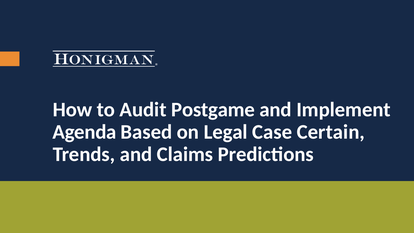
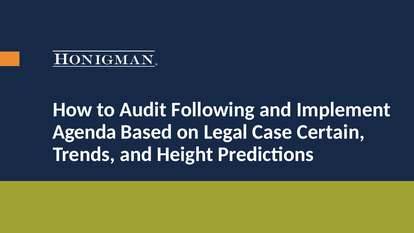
Postgame: Postgame -> Following
Claims: Claims -> Height
